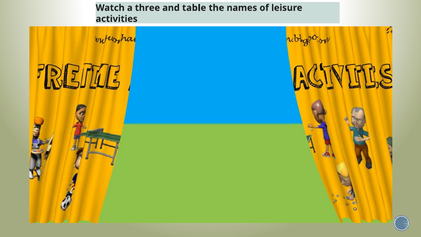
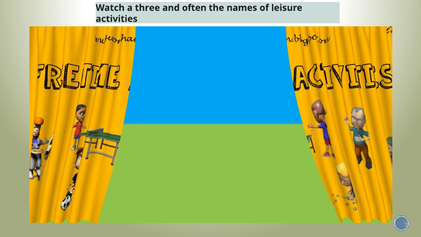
table: table -> often
